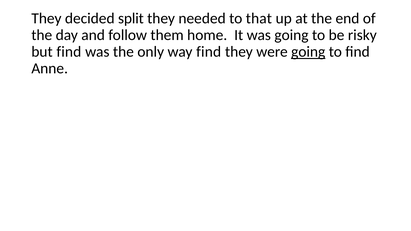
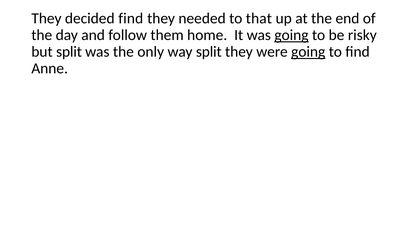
decided split: split -> find
going at (291, 35) underline: none -> present
but find: find -> split
way find: find -> split
